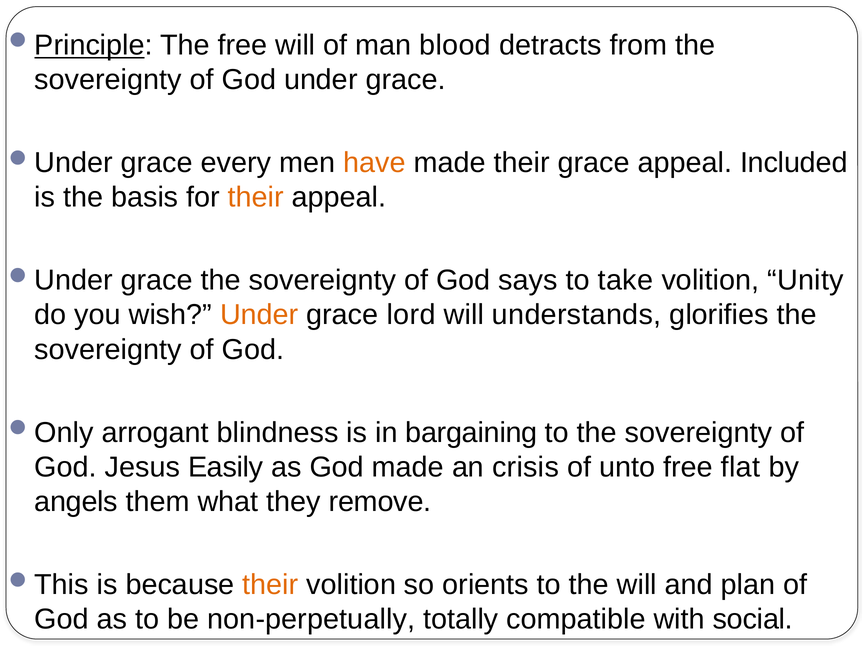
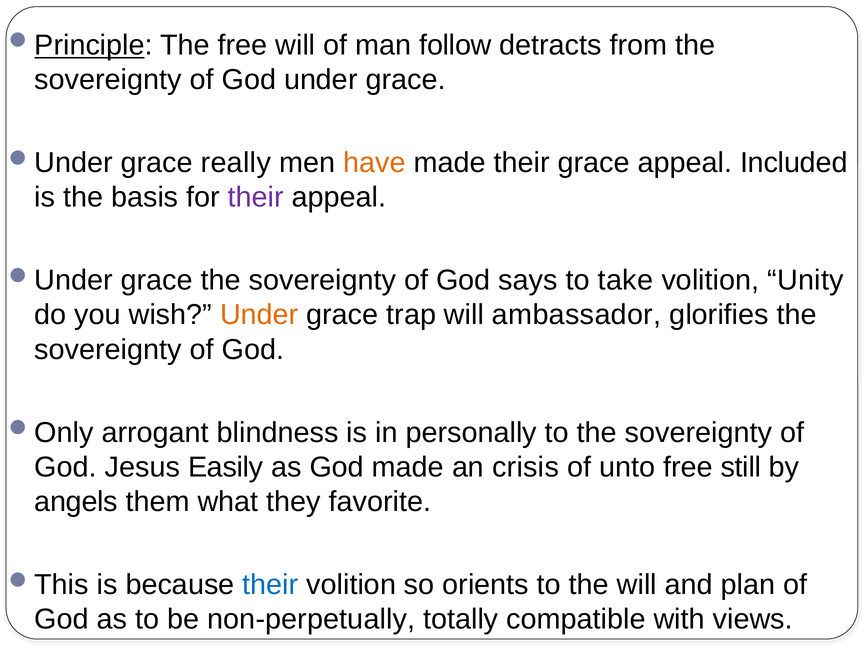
blood: blood -> follow
every: every -> really
their at (256, 197) colour: orange -> purple
lord: lord -> trap
understands: understands -> ambassador
bargaining: bargaining -> personally
flat: flat -> still
remove: remove -> favorite
their at (270, 585) colour: orange -> blue
social: social -> views
